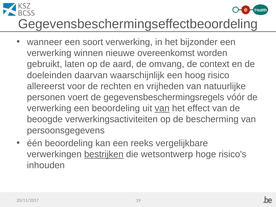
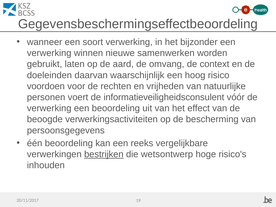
overeenkomst: overeenkomst -> samenwerken
allereerst: allereerst -> voordoen
gegevensbeschermingsregels: gegevensbeschermingsregels -> informatieveiligheidsconsulent
van at (162, 108) underline: present -> none
